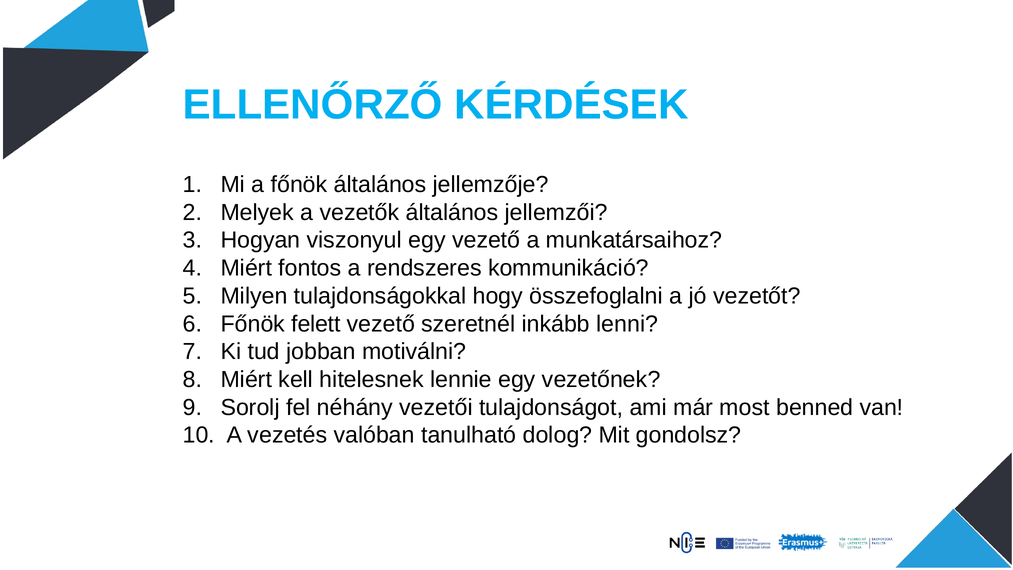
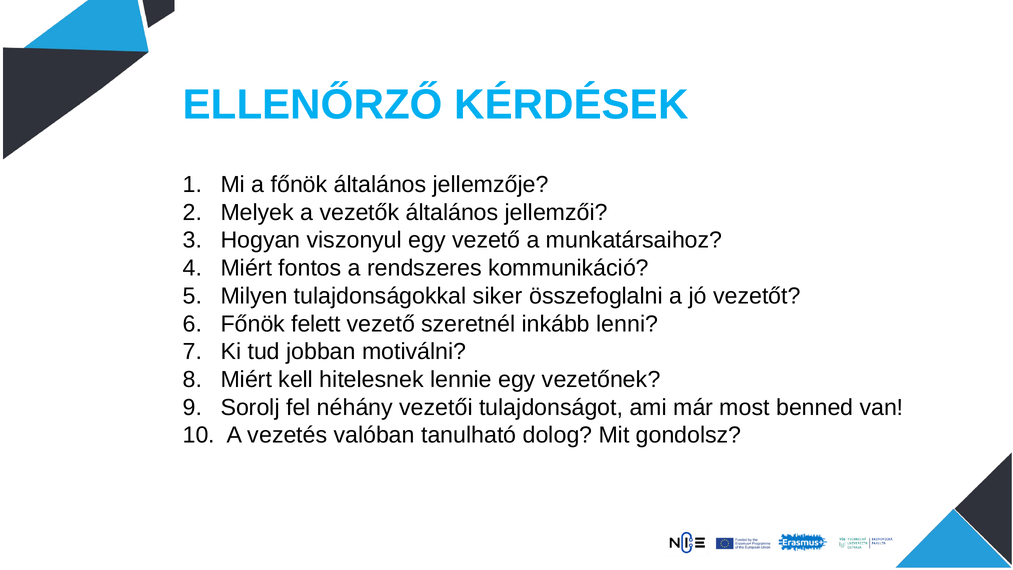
hogy: hogy -> siker
